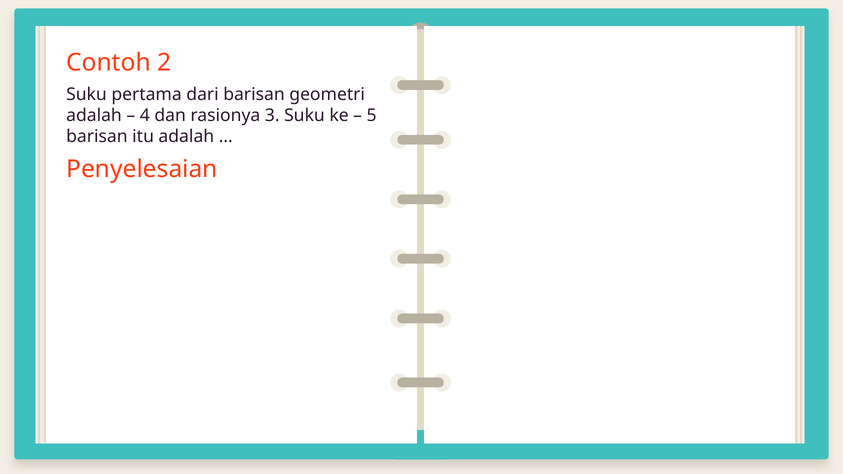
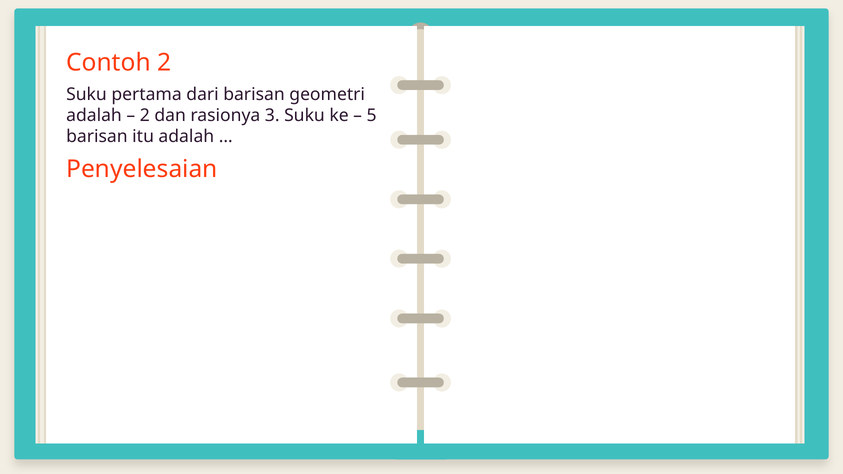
4 at (145, 116): 4 -> 2
